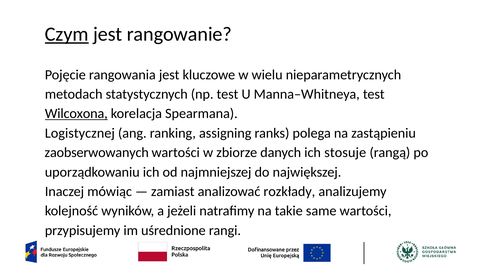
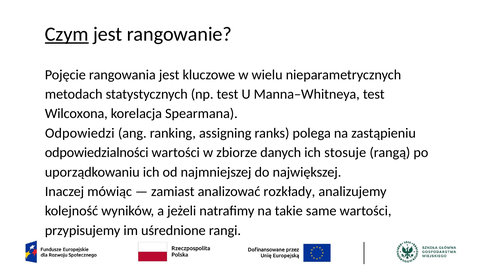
Wilcoxona underline: present -> none
Logistycznej: Logistycznej -> Odpowiedzi
zaobserwowanych: zaobserwowanych -> odpowiedzialności
